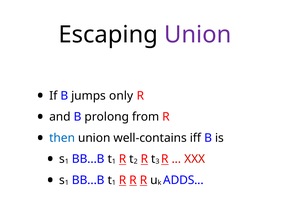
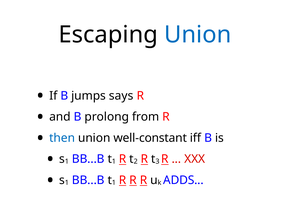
Union at (198, 35) colour: purple -> blue
only: only -> says
well-contains: well-contains -> well-constant
